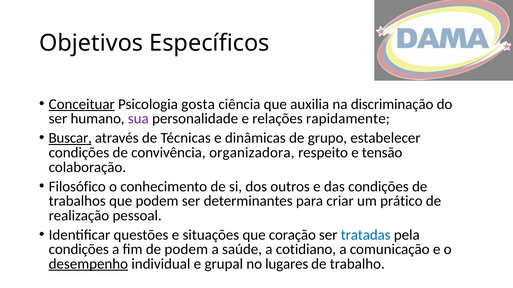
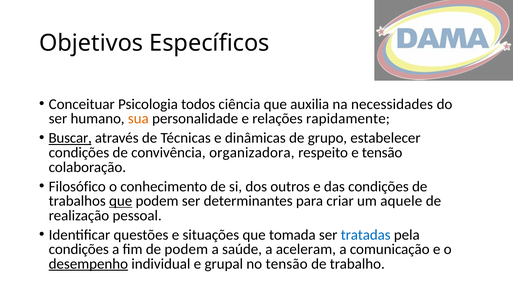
Conceituar underline: present -> none
gosta: gosta -> todos
discriminação: discriminação -> necessidades
sua colour: purple -> orange
que at (121, 201) underline: none -> present
prático: prático -> aquele
coração: coração -> tomada
cotidiano: cotidiano -> aceleram
no lugares: lugares -> tensão
